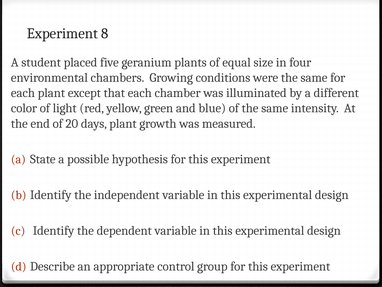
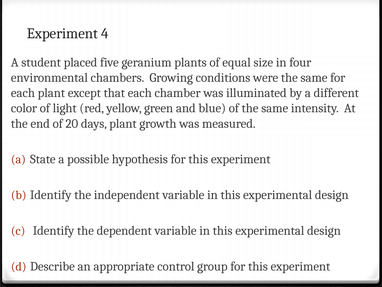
8: 8 -> 4
